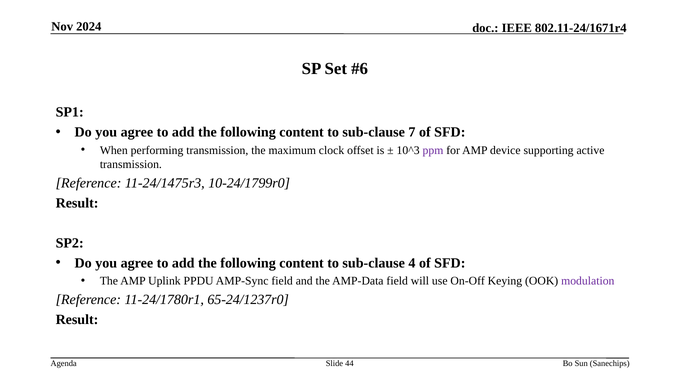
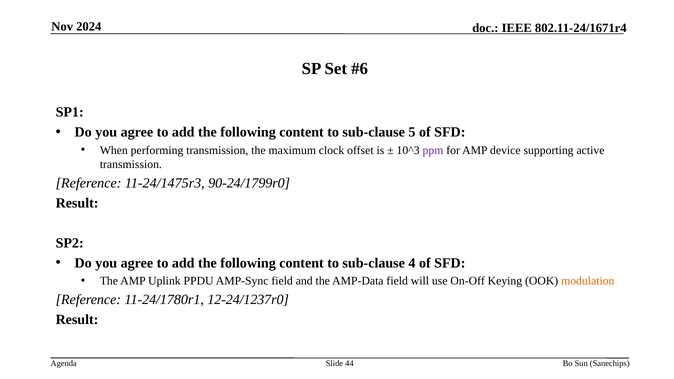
7: 7 -> 5
10-24/1799r0: 10-24/1799r0 -> 90-24/1799r0
modulation colour: purple -> orange
65-24/1237r0: 65-24/1237r0 -> 12-24/1237r0
